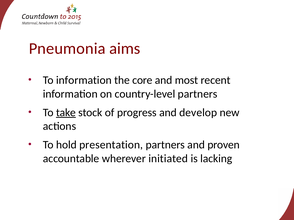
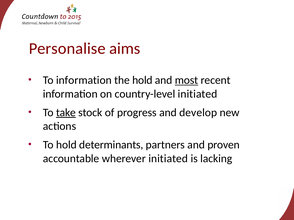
Pneumonia: Pneumonia -> Personalise
the core: core -> hold
most underline: none -> present
country-level partners: partners -> initiated
presentation: presentation -> determinants
